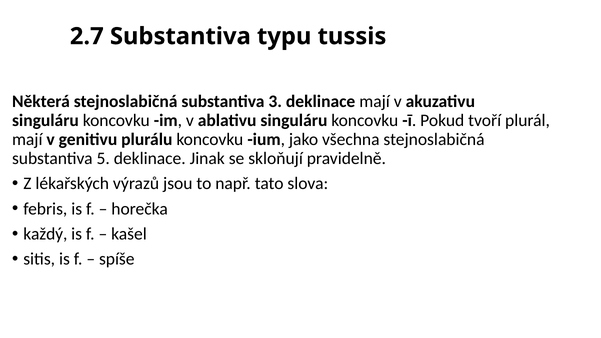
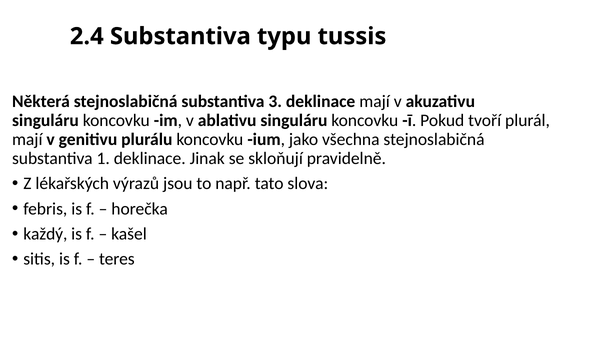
2.7: 2.7 -> 2.4
5: 5 -> 1
spíše: spíše -> teres
